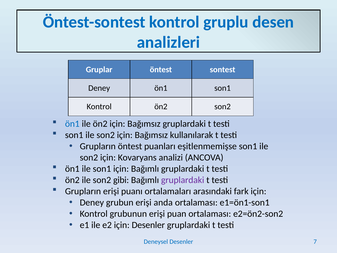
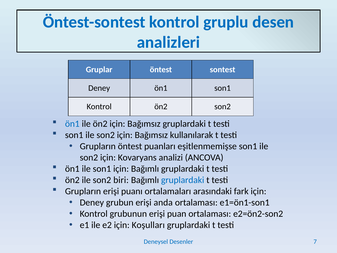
gibi: gibi -> biri
gruplardaki at (183, 180) colour: purple -> blue
için Desenler: Desenler -> Koşulları
